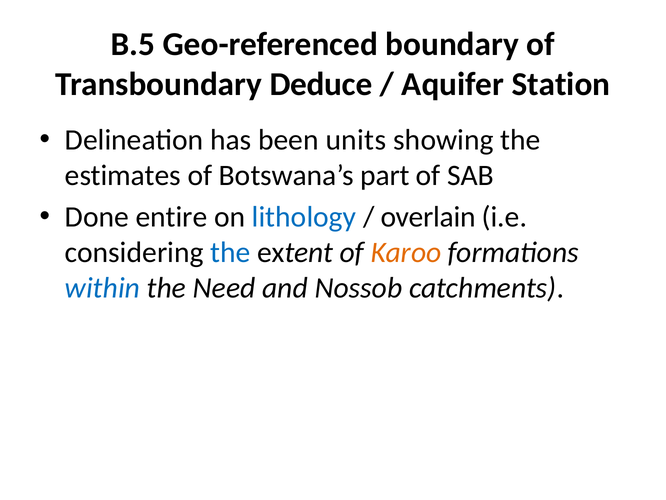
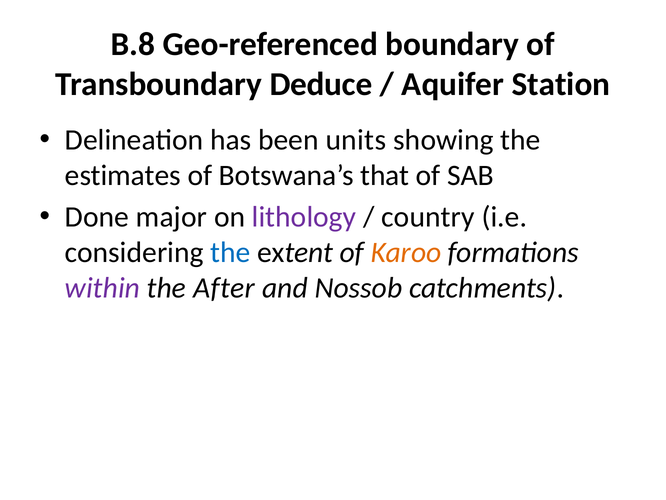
B.5: B.5 -> B.8
part: part -> that
entire: entire -> major
lithology colour: blue -> purple
overlain: overlain -> country
within colour: blue -> purple
Need: Need -> After
